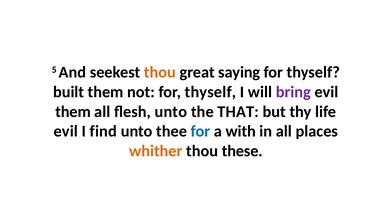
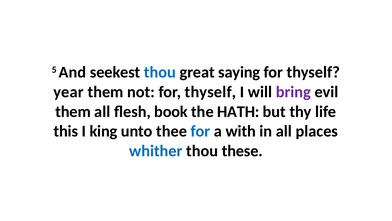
thou at (160, 72) colour: orange -> blue
built: built -> year
flesh unto: unto -> book
THAT: THAT -> HATH
evil at (66, 131): evil -> this
find: find -> king
whither colour: orange -> blue
